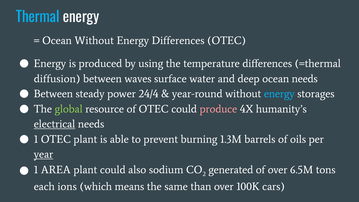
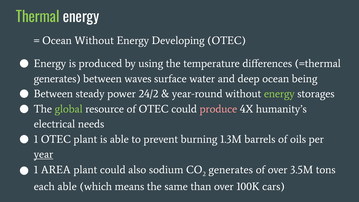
Thermal colour: light blue -> light green
Energy Differences: Differences -> Developing
diffusion at (57, 79): diffusion -> generates
ocean needs: needs -> being
24/4: 24/4 -> 24/2
energy at (279, 94) colour: light blue -> light green
electrical underline: present -> none
generated at (231, 170): generated -> generates
6.5M: 6.5M -> 3.5M
each ions: ions -> able
